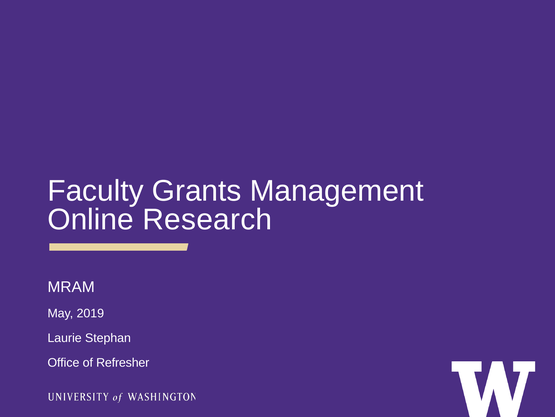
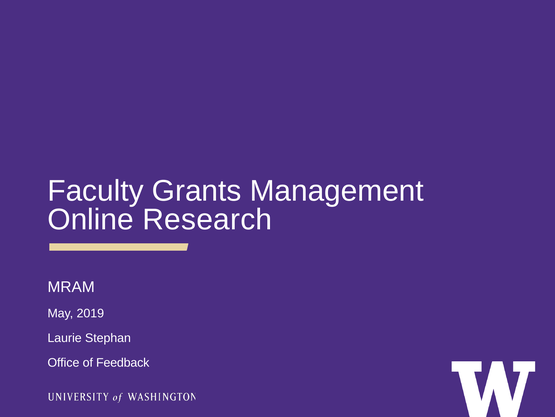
Refresher: Refresher -> Feedback
